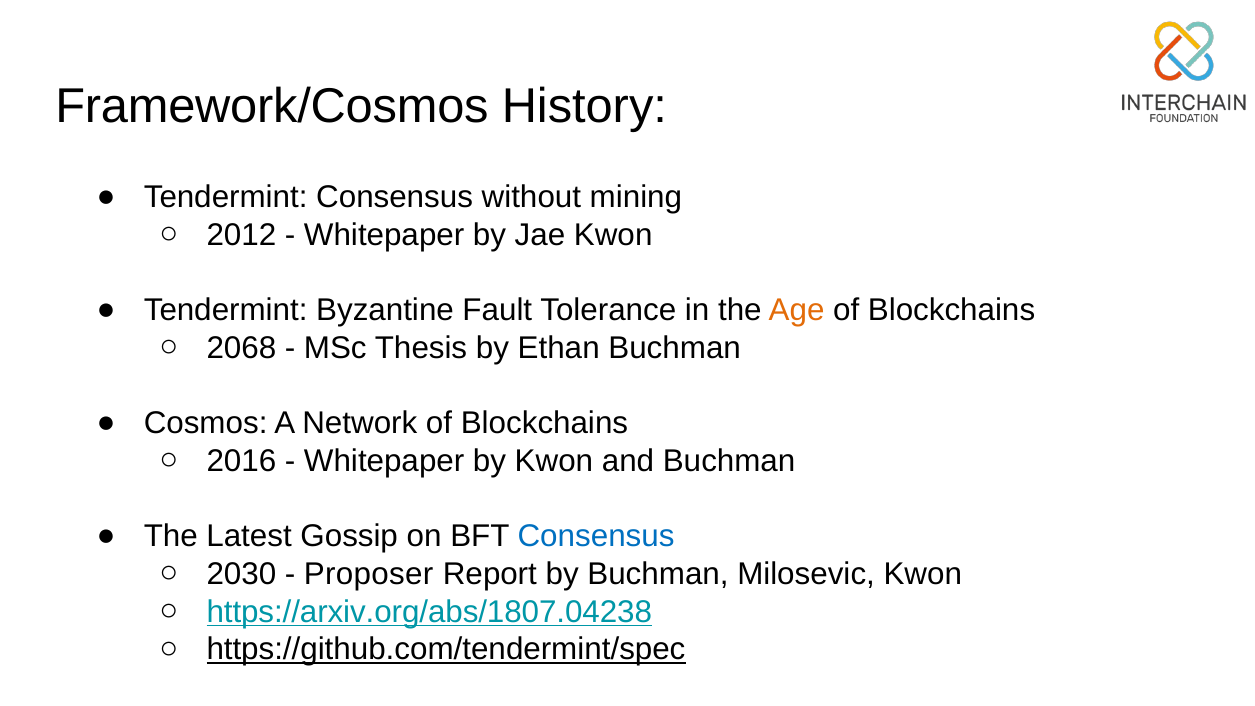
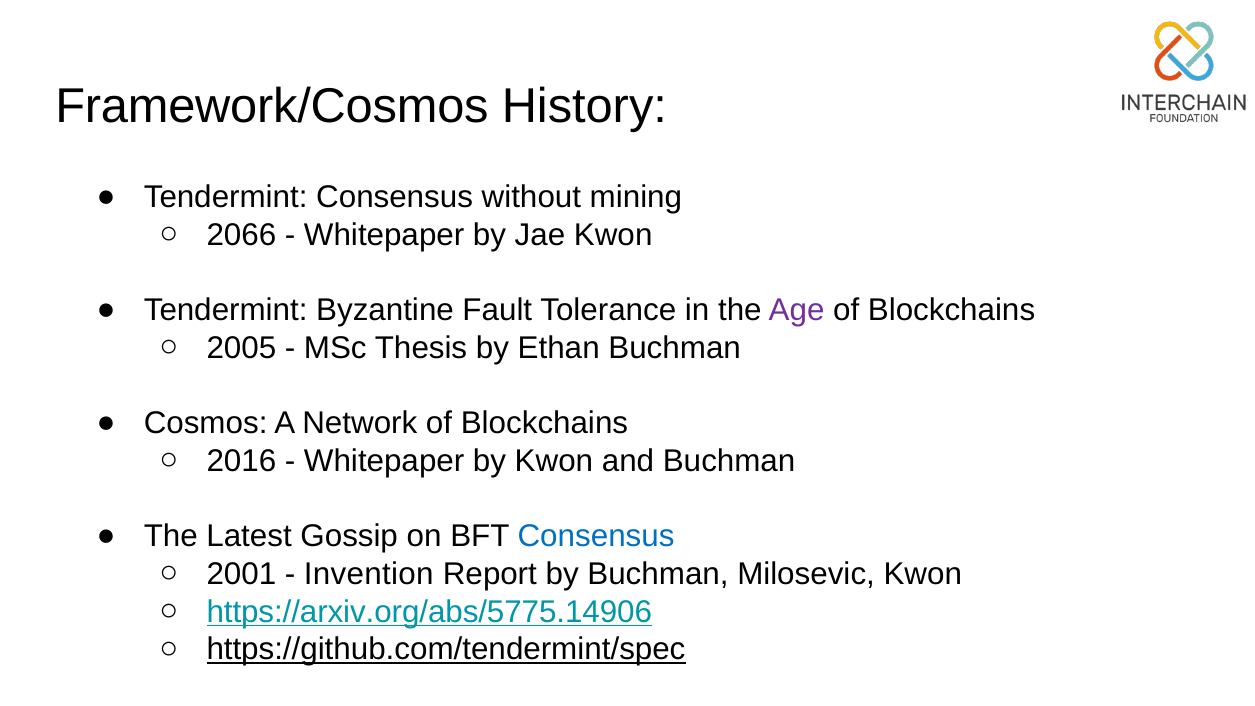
2012: 2012 -> 2066
Age colour: orange -> purple
2068: 2068 -> 2005
2030: 2030 -> 2001
Proposer: Proposer -> Invention
https://arxiv.org/abs/1807.04238: https://arxiv.org/abs/1807.04238 -> https://arxiv.org/abs/5775.14906
